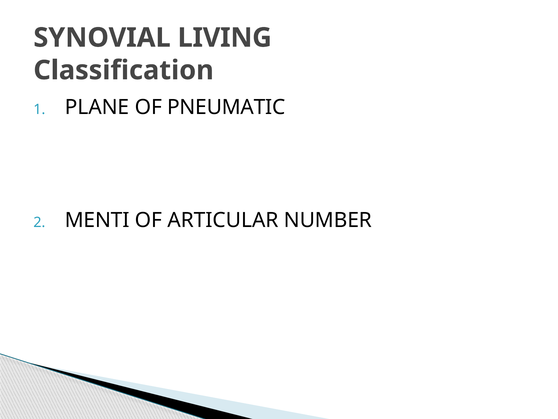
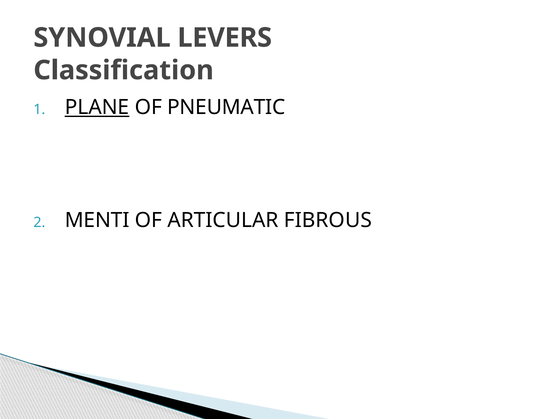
LIVING: LIVING -> LEVERS
PLANE underline: none -> present
NUMBER: NUMBER -> FIBROUS
